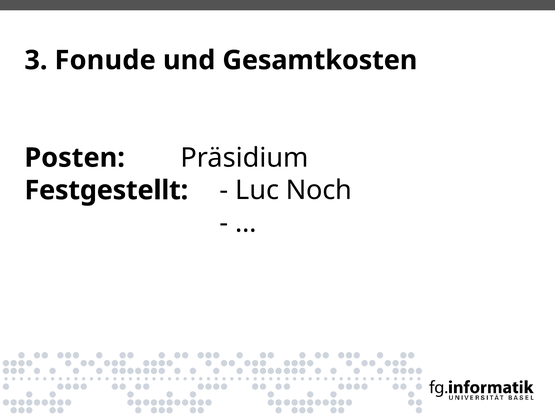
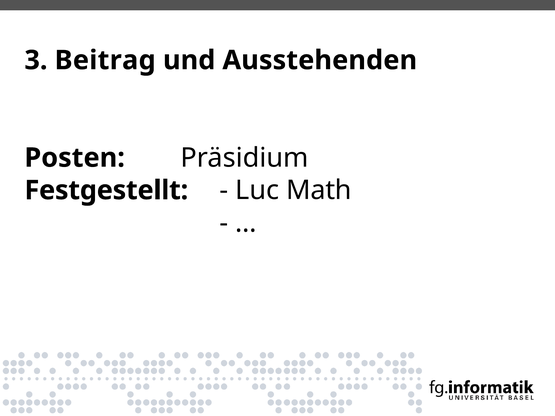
Fonude: Fonude -> Beitrag
Gesamtkosten: Gesamtkosten -> Ausstehenden
Noch: Noch -> Math
